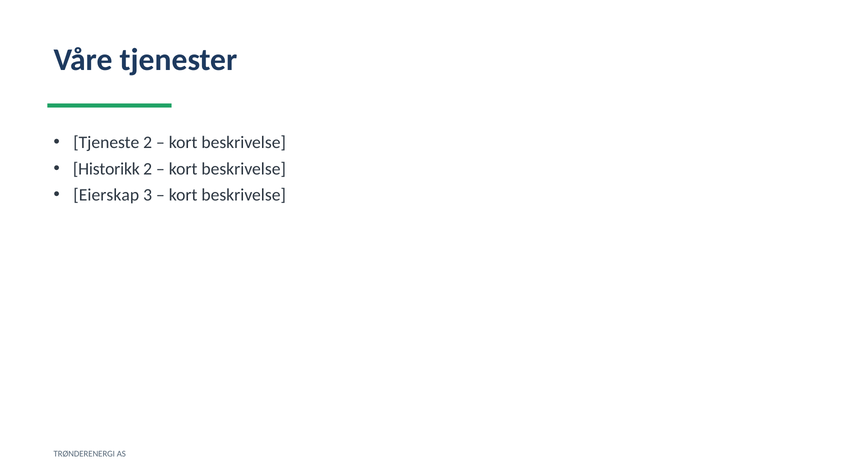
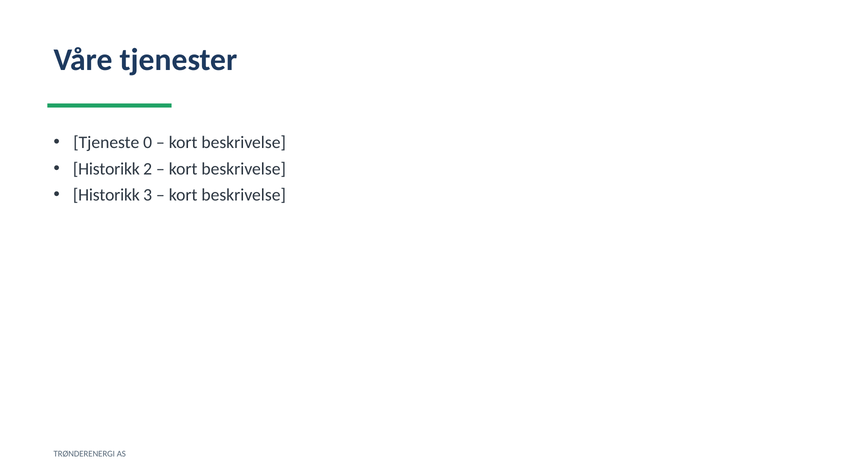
Tjeneste 2: 2 -> 0
Eierskap at (106, 195): Eierskap -> Historikk
